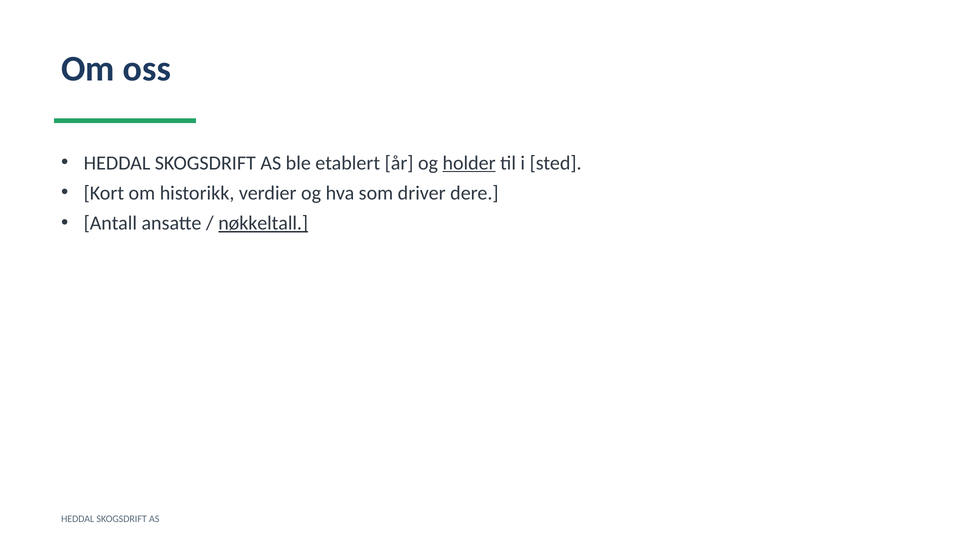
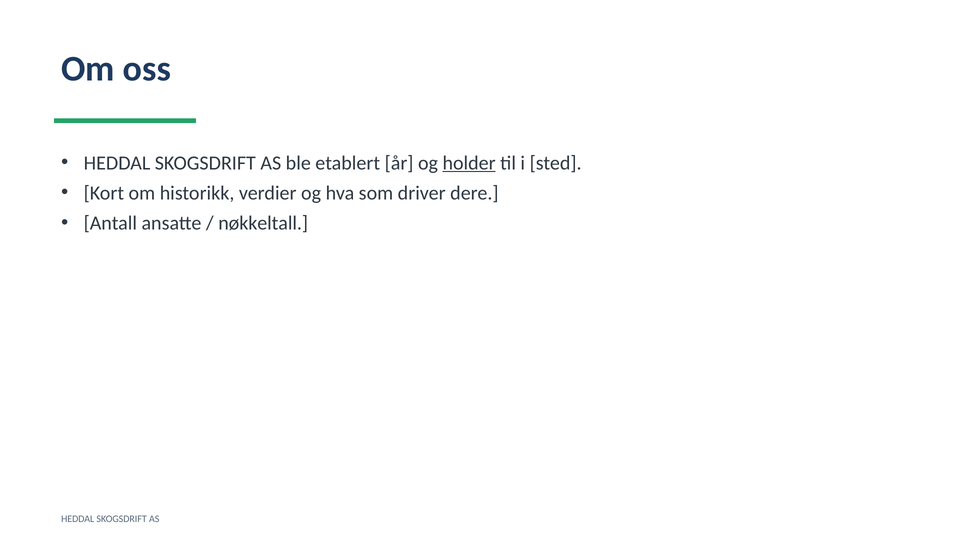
nøkkeltall underline: present -> none
